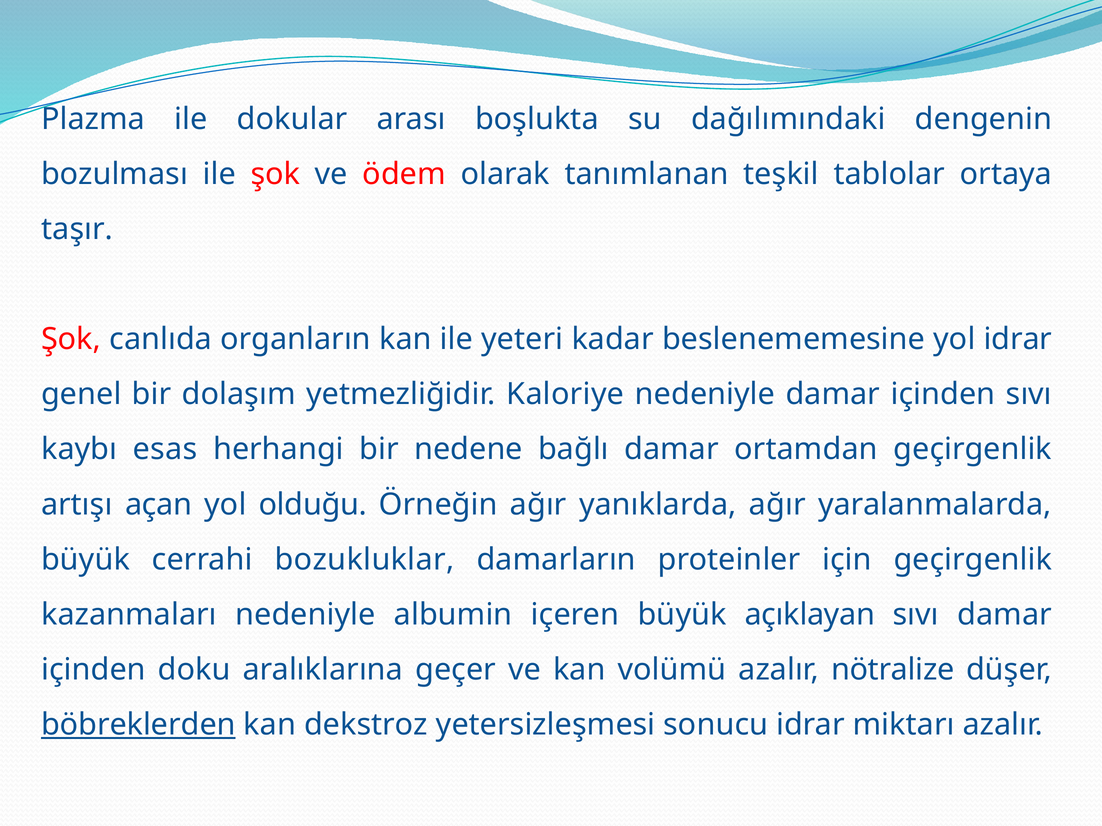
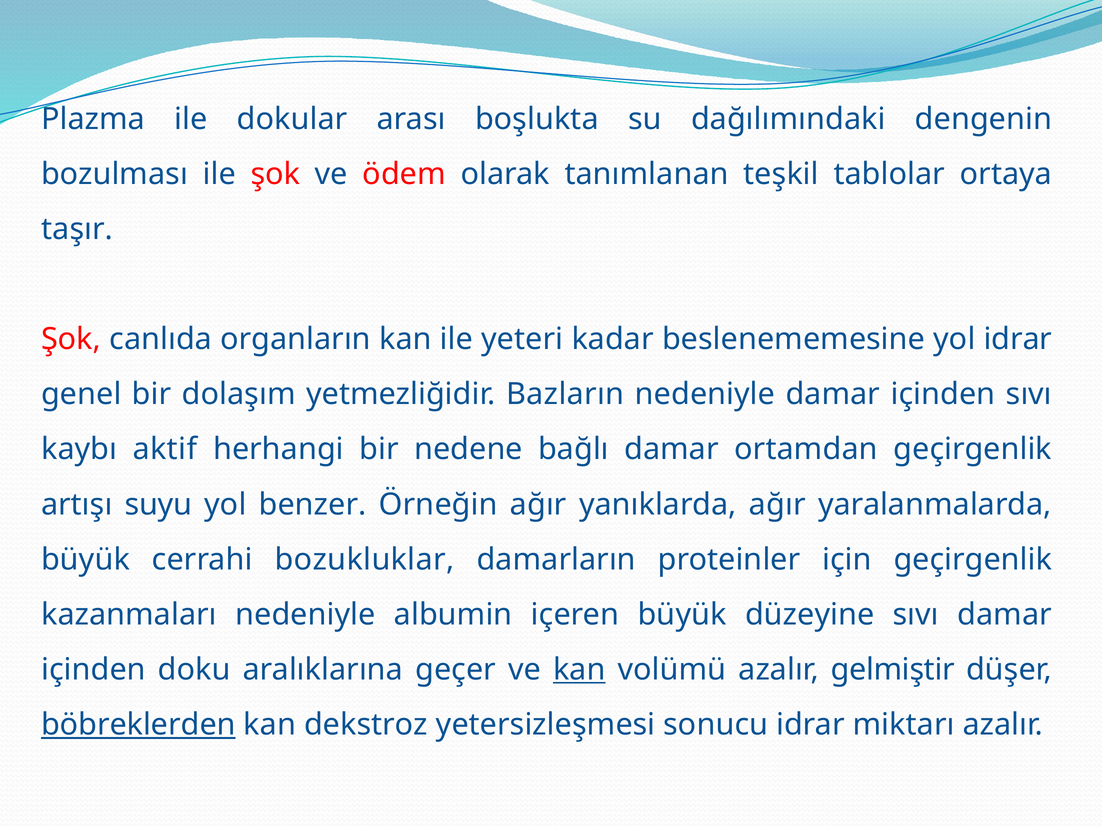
Kaloriye: Kaloriye -> Bazların
esas: esas -> aktif
açan: açan -> suyu
olduğu: olduğu -> benzer
açıklayan: açıklayan -> düzeyine
kan at (579, 670) underline: none -> present
nötralize: nötralize -> gelmiştir
